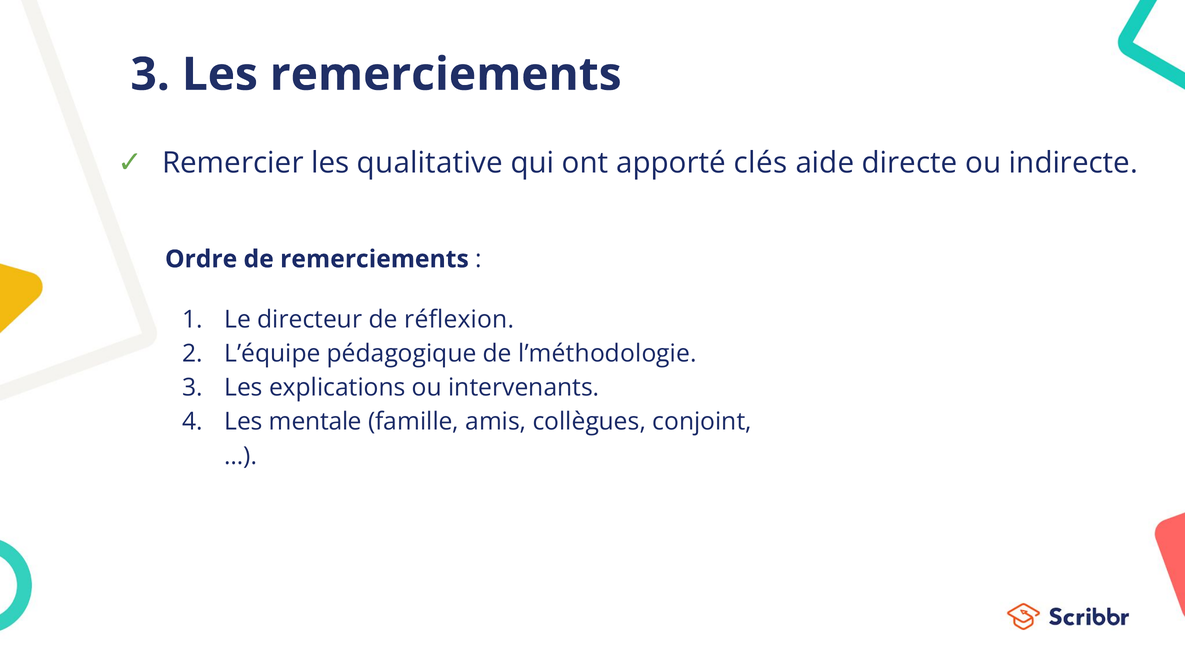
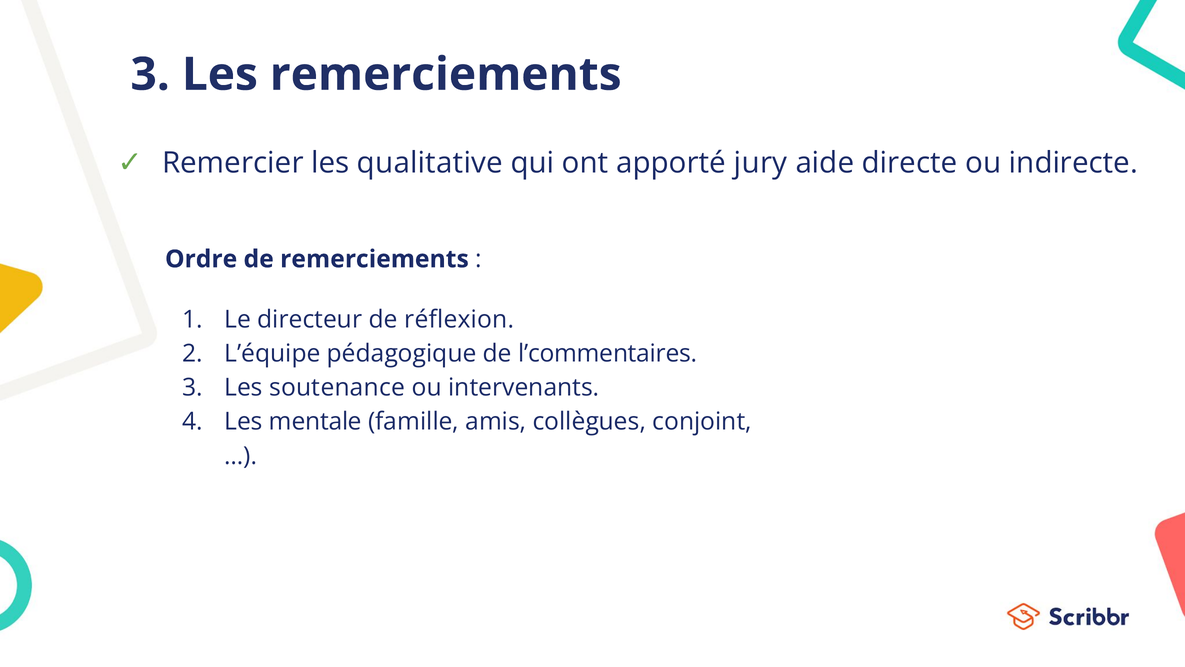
clés: clés -> jury
l’méthodologie: l’méthodologie -> l’commentaires
explications: explications -> soutenance
